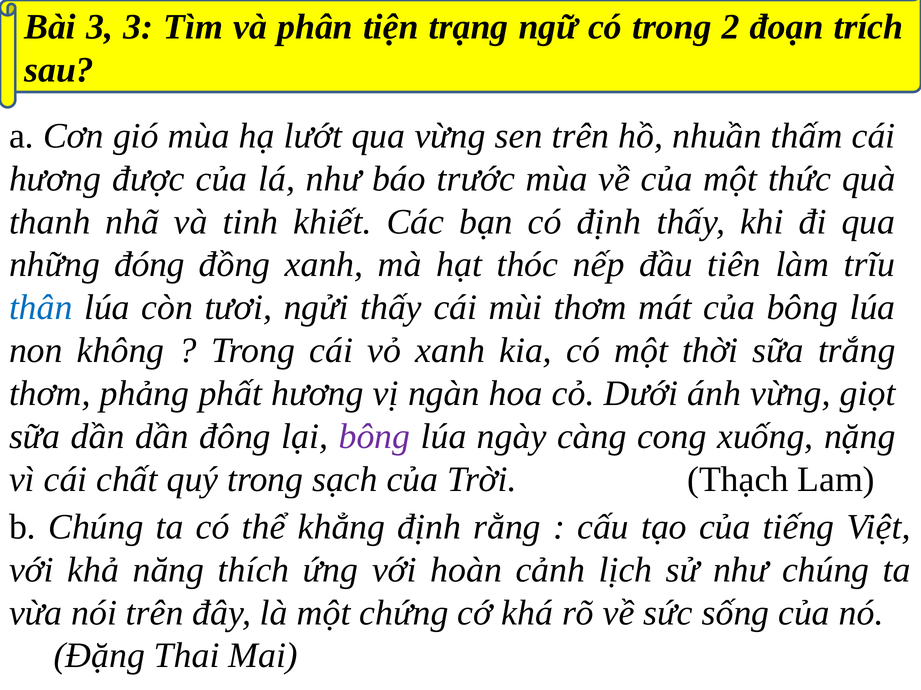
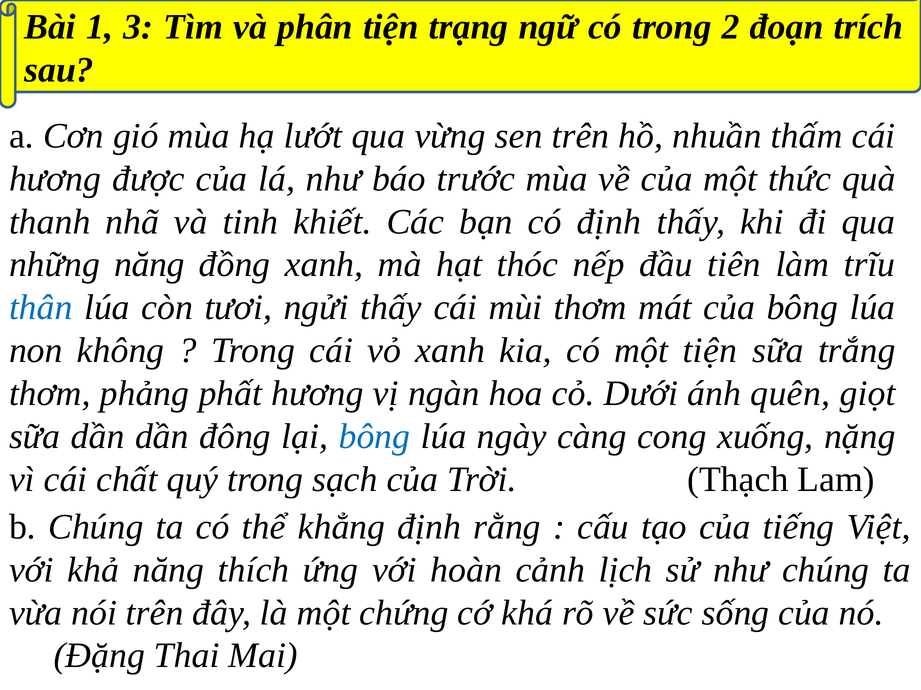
Bài 3: 3 -> 1
những đóng: đóng -> năng
một thời: thời -> tiện
ánh vừng: vừng -> quên
bông at (374, 437) colour: purple -> blue
